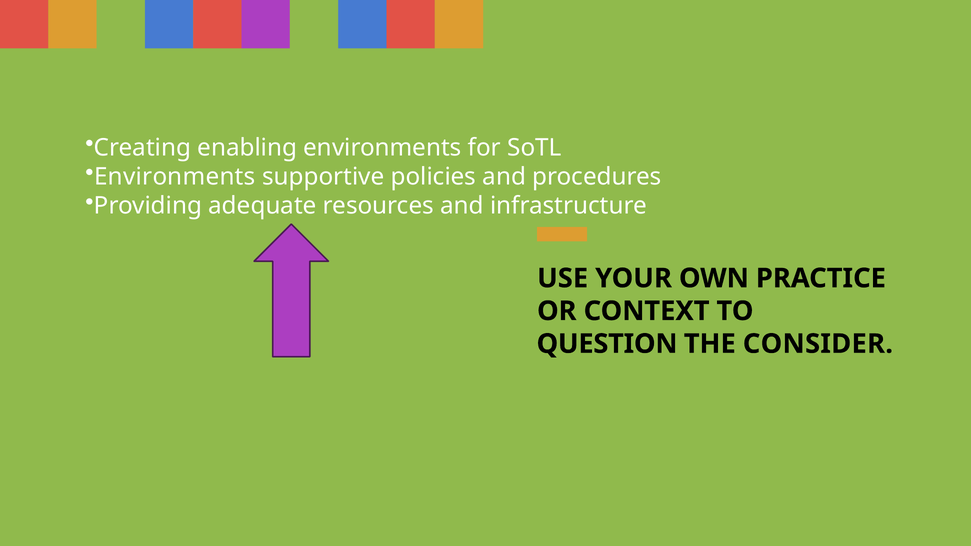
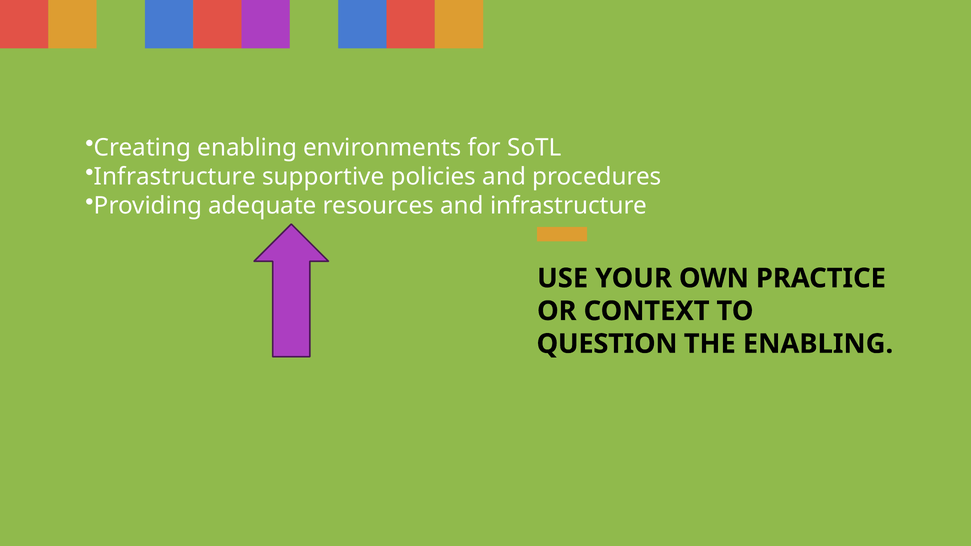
Environments at (175, 177): Environments -> Infrastructure
THE CONSIDER: CONSIDER -> ENABLING
